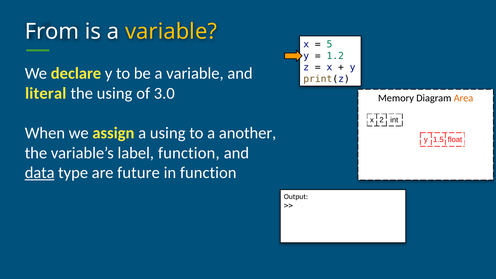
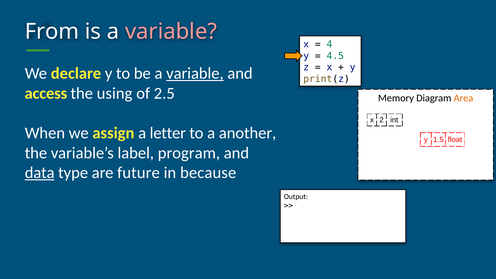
variable at (171, 31) colour: yellow -> pink
5: 5 -> 4
1.2: 1.2 -> 4.5
variable at (195, 74) underline: none -> present
literal: literal -> access
3.0: 3.0 -> 2.5
a using: using -> letter
label function: function -> program
in function: function -> because
